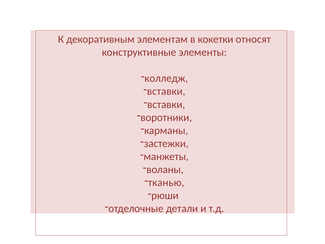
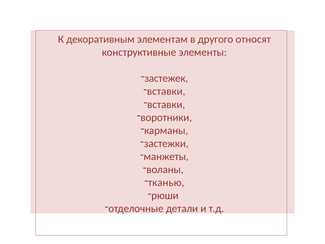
кокетки: кокетки -> другого
колледж: колледж -> застежек
